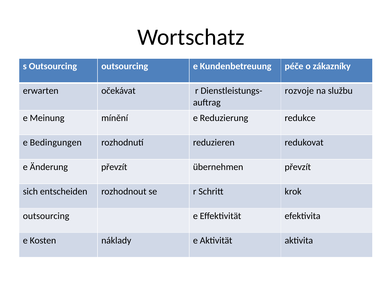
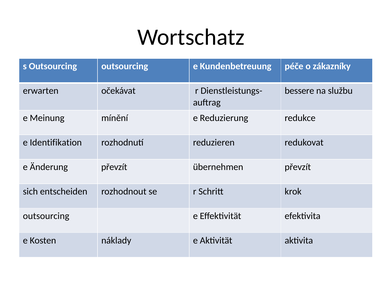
rozvoje: rozvoje -> bessere
Bedingungen: Bedingungen -> Identifikation
